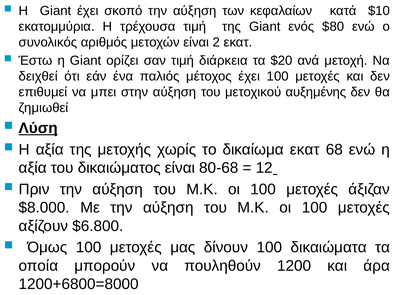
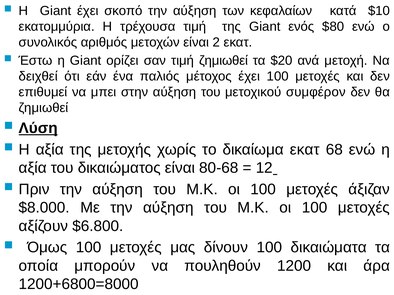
τιμή διάρκεια: διάρκεια -> ζημιωθεί
αυξημένης: αυξημένης -> συμφέρον
